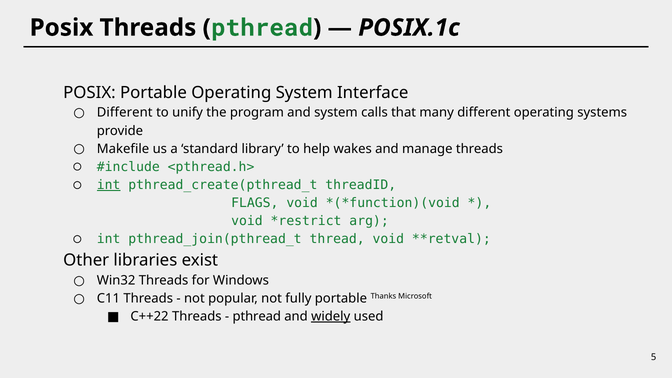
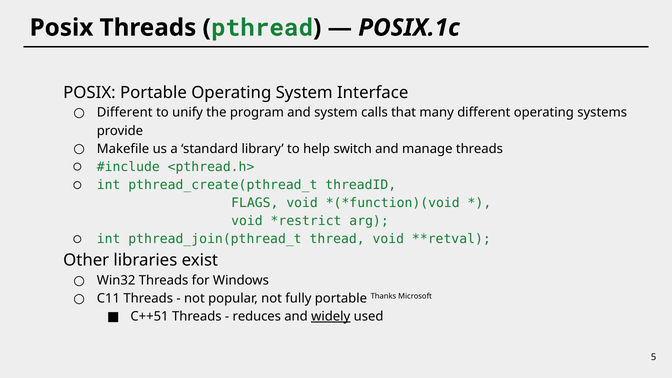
wakes: wakes -> switch
int at (109, 185) underline: present -> none
C++22: C++22 -> C++51
pthread at (257, 317): pthread -> reduces
